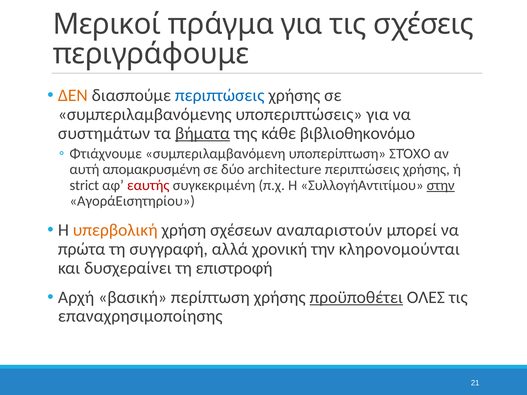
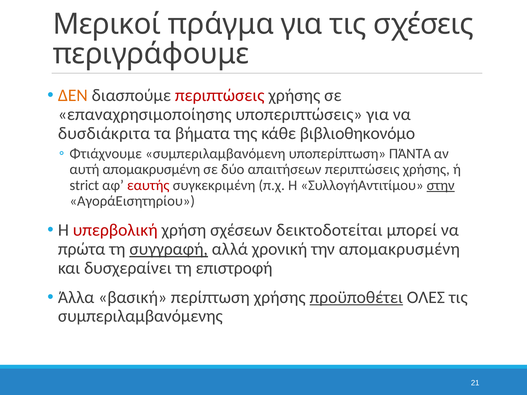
περιπτώσεις at (220, 96) colour: blue -> red
συμπεριλαμβανόμενης: συμπεριλαμβανόμενης -> επαναχρησιμοποίησης
συστημάτων: συστημάτων -> δυσδιάκριτα
βήματα underline: present -> none
ΣΤΌΧΟ: ΣΤΌΧΟ -> ΠΆΝΤΑ
architecture: architecture -> απαιτήσεων
υπερβολική colour: orange -> red
αναπαριστούν: αναπαριστούν -> δεικτοδοτείται
συγγραφή underline: none -> present
την κληρονομούνται: κληρονομούνται -> απομακρυσμένη
Αρχή: Αρχή -> Άλλα
επαναχρησιμοποίησης: επαναχρησιμοποίησης -> συμπεριλαμβανόμενης
